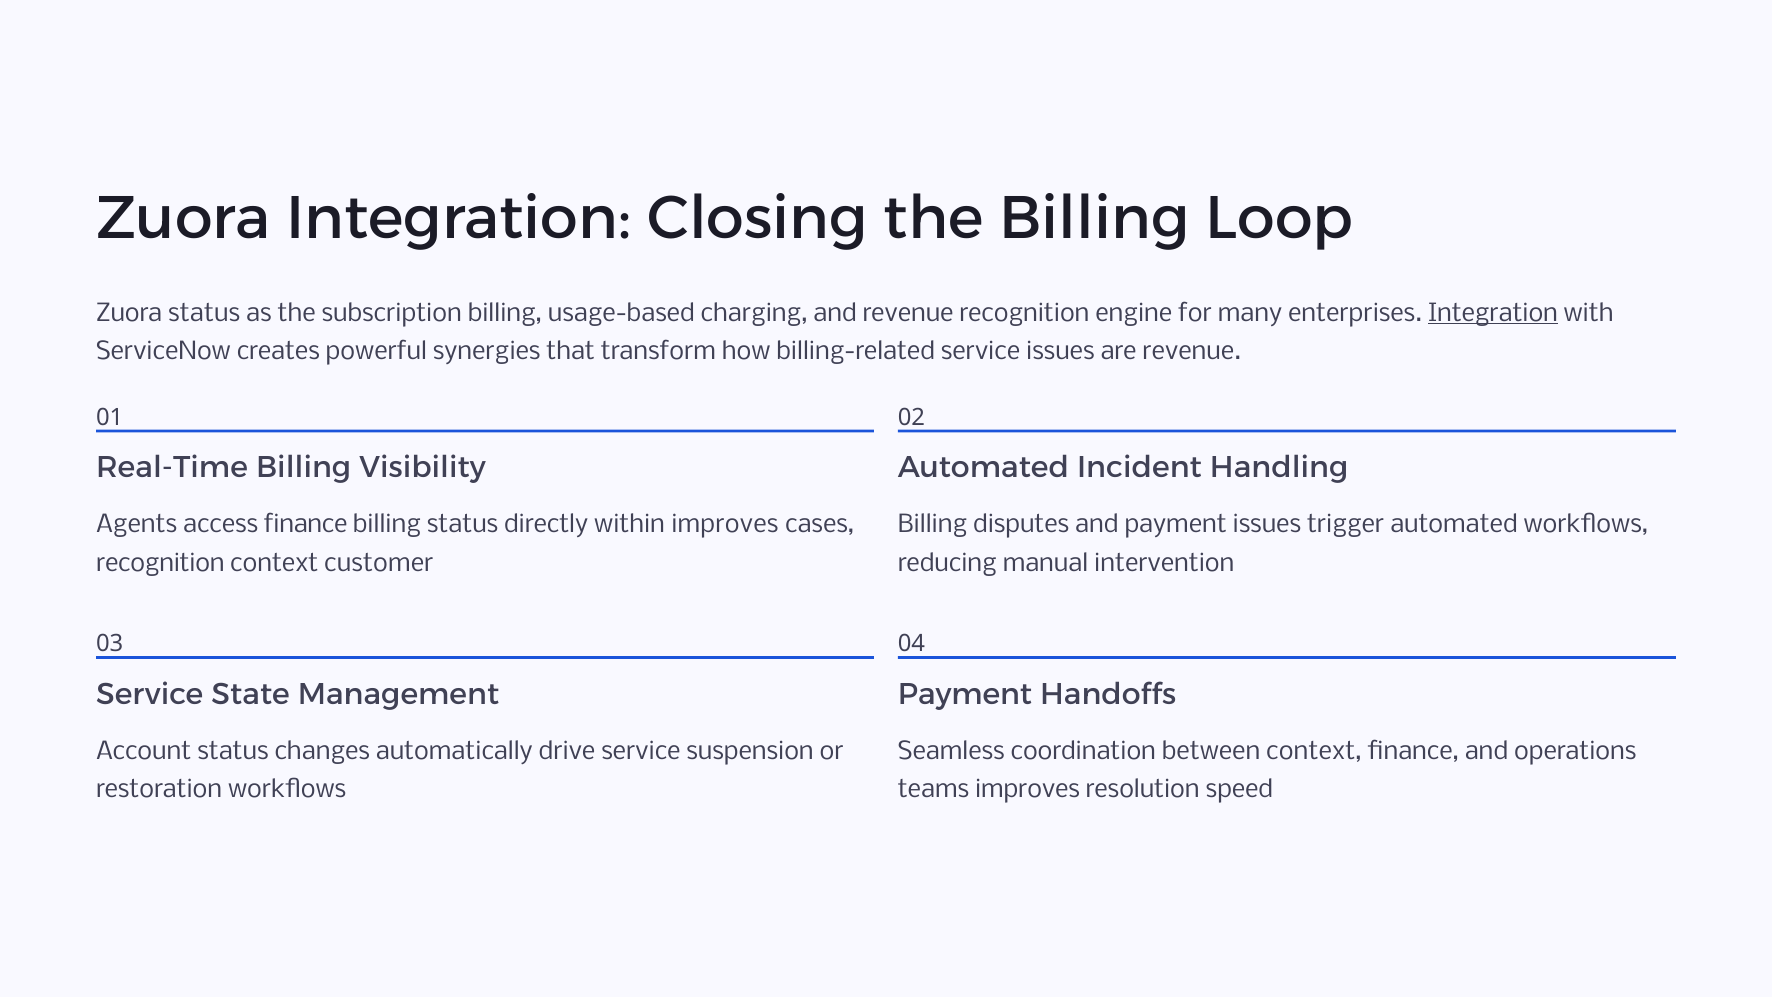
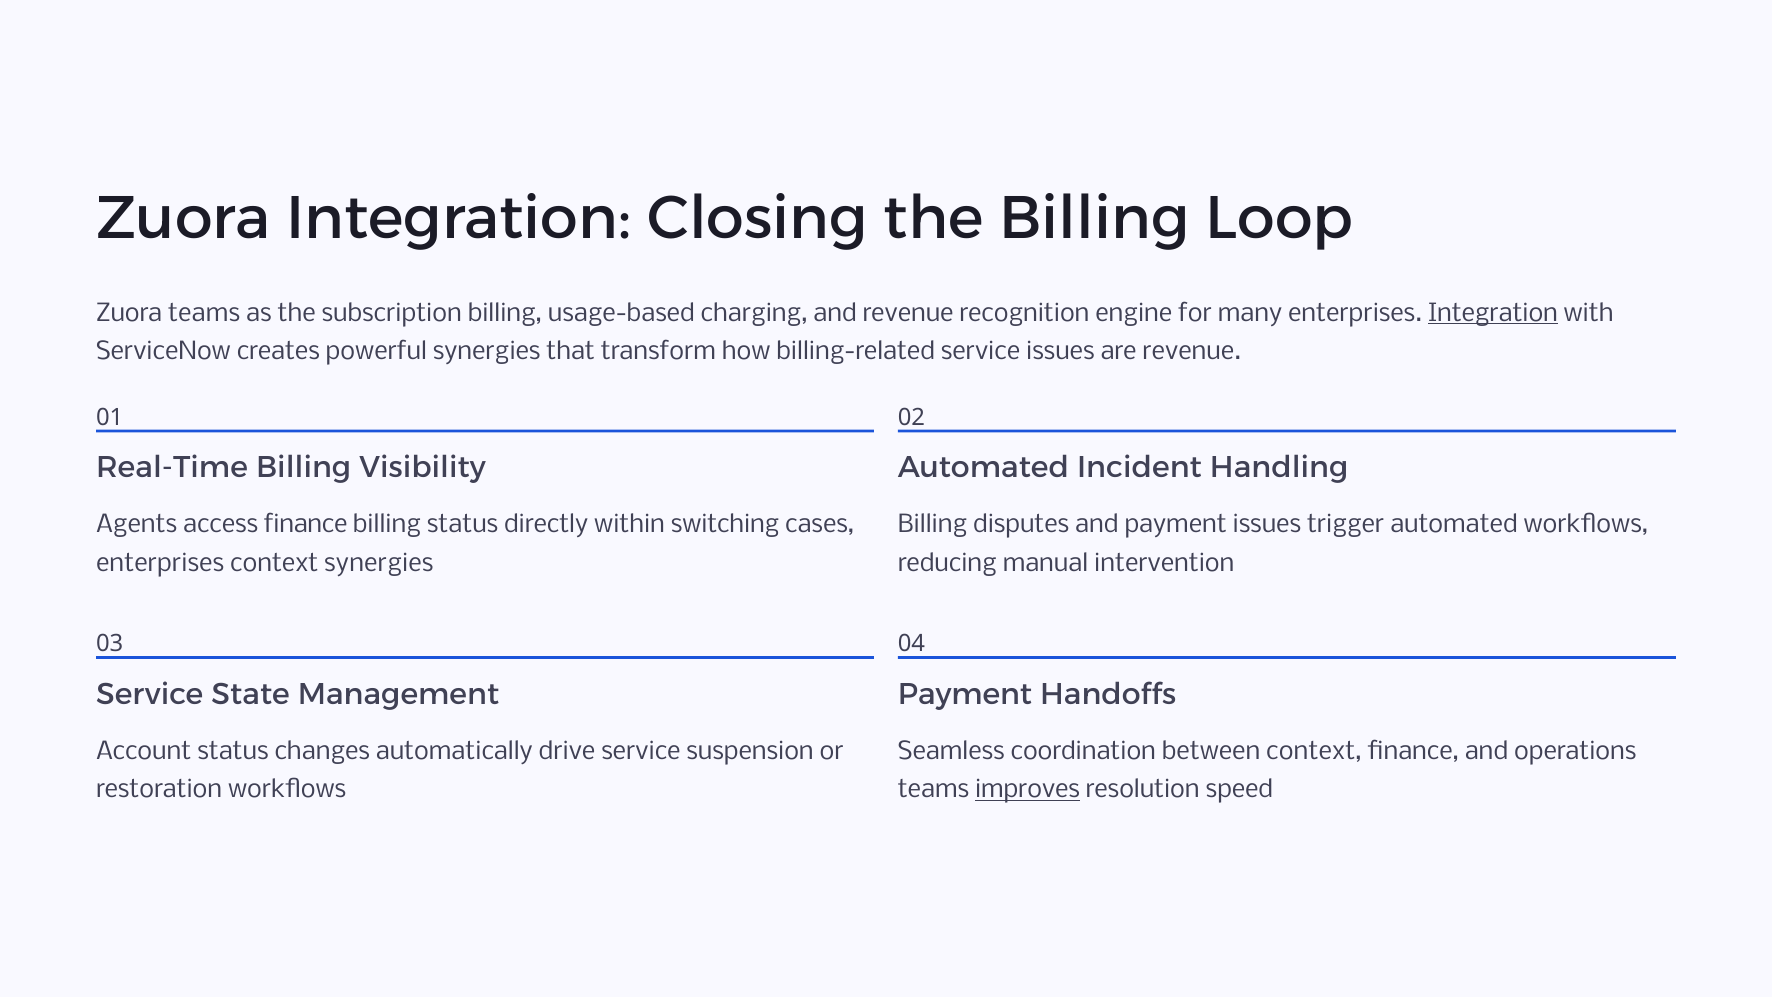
Zuora status: status -> teams
within improves: improves -> switching
recognition at (160, 563): recognition -> enterprises
context customer: customer -> synergies
improves at (1028, 790) underline: none -> present
